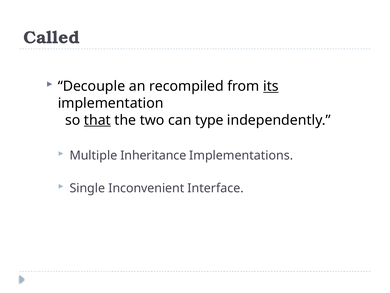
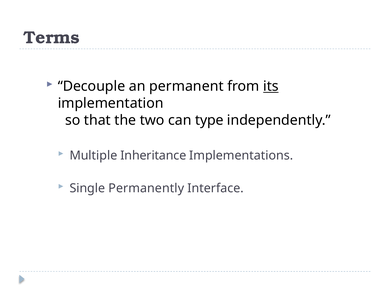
Called: Called -> Terms
recompiled: recompiled -> permanent
that underline: present -> none
Inconvenient: Inconvenient -> Permanently
